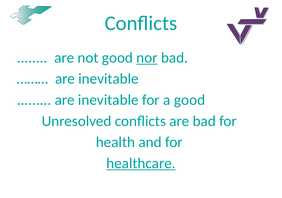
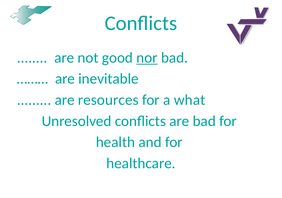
inevitable at (108, 100): inevitable -> resources
a good: good -> what
healthcare underline: present -> none
